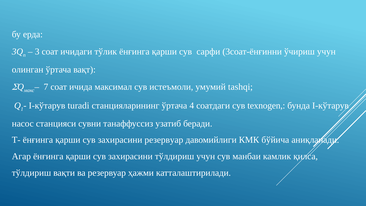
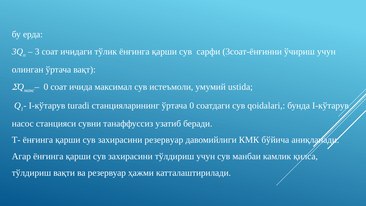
7 at (46, 87): 7 -> 0
tashqi: tashqi -> ustida
ўртача 4: 4 -> 0
texnogen: texnogen -> qoidalari
